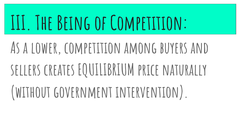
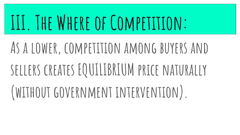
Being: Being -> Where
